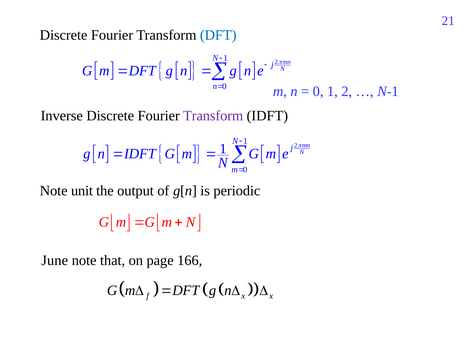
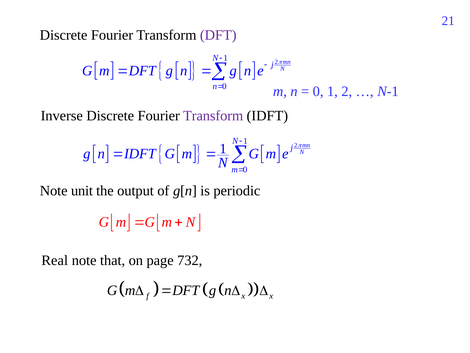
DFT at (218, 35) colour: blue -> purple
June: June -> Real
166: 166 -> 732
